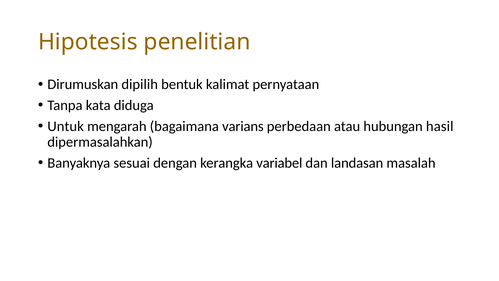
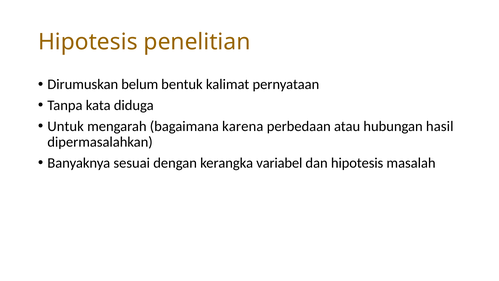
dipilih: dipilih -> belum
varians: varians -> karena
dan landasan: landasan -> hipotesis
